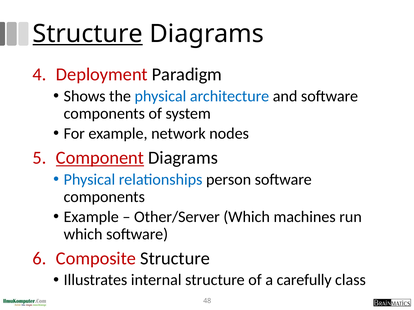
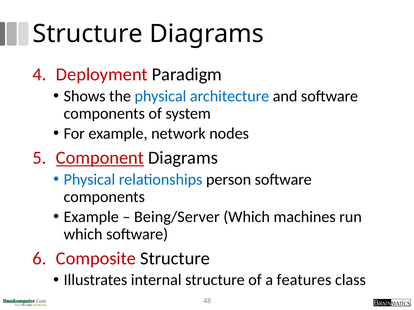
Structure at (88, 34) underline: present -> none
Other/Server: Other/Server -> Being/Server
carefully: carefully -> features
